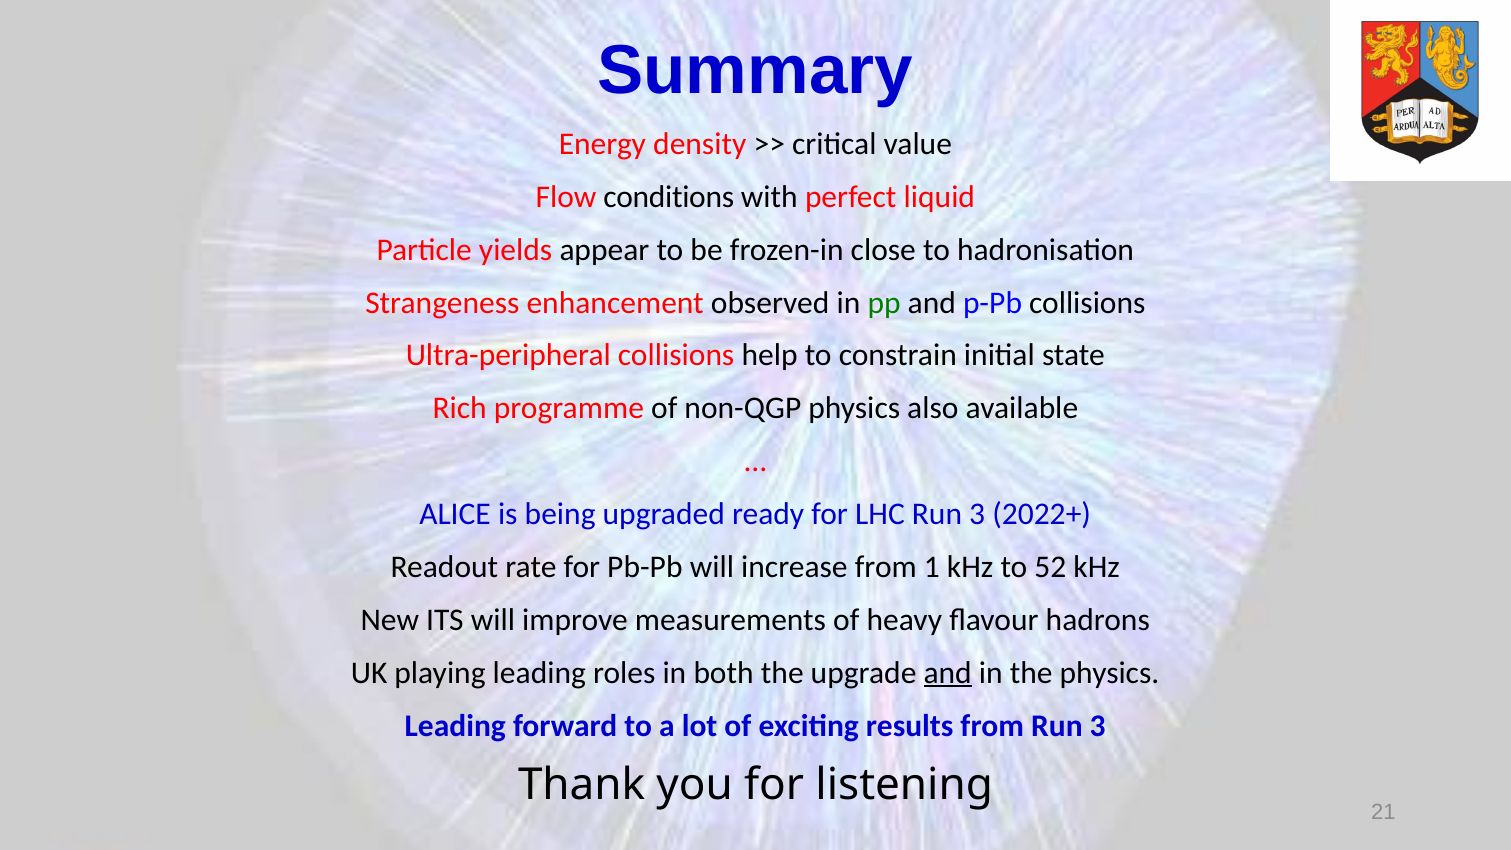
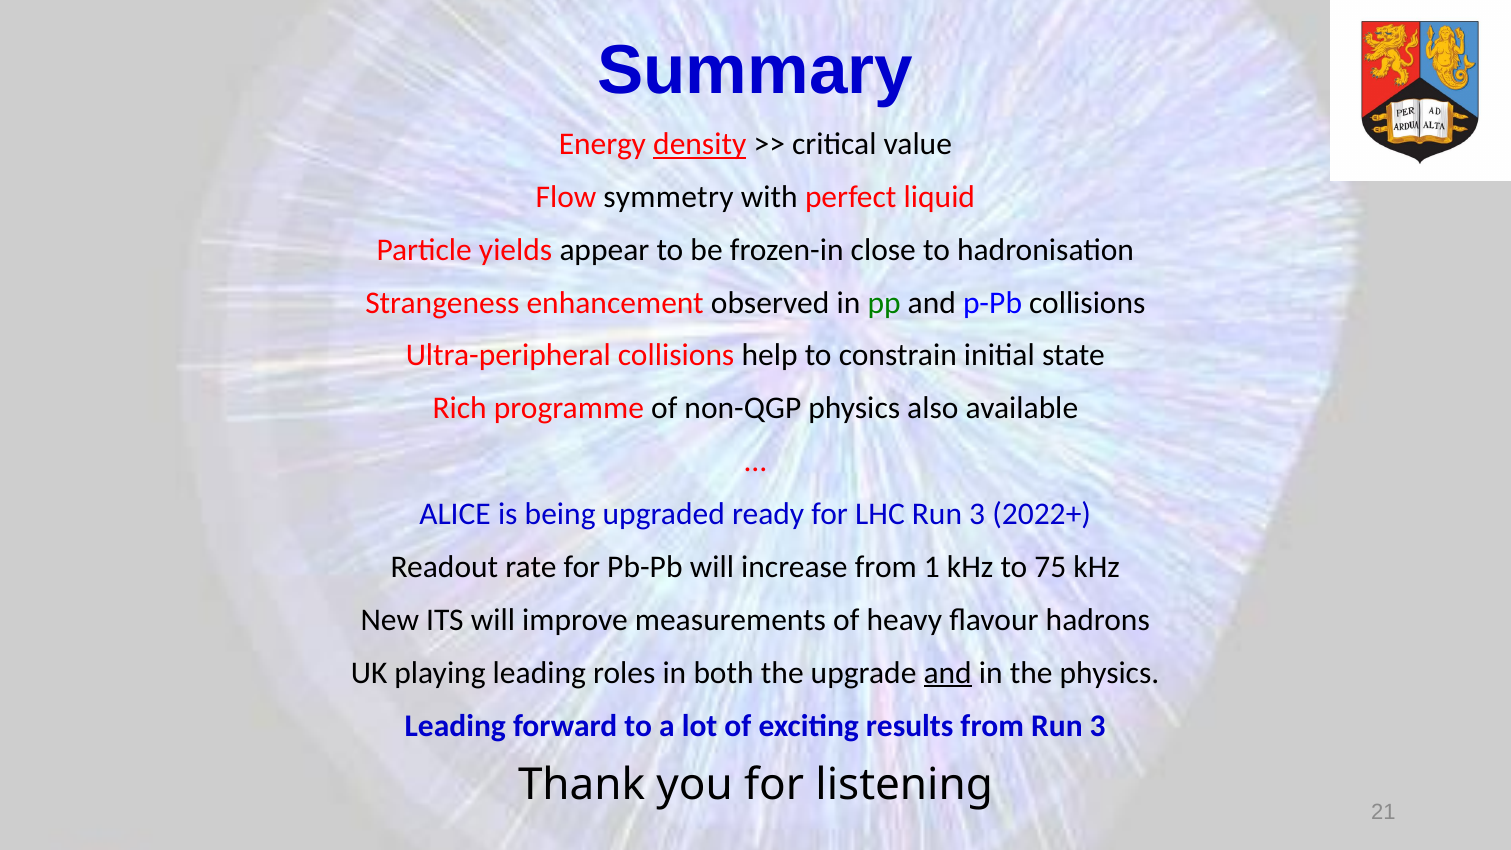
density underline: none -> present
conditions: conditions -> symmetry
52: 52 -> 75
